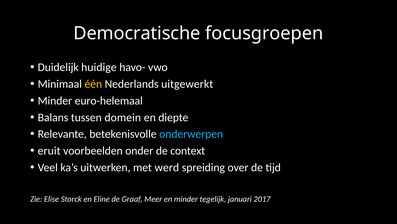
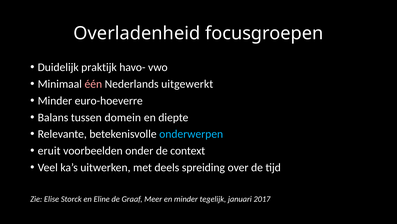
Democratische: Democratische -> Overladenheid
huidige: huidige -> praktijk
één colour: yellow -> pink
euro-helemaal: euro-helemaal -> euro-hoeverre
werd: werd -> deels
